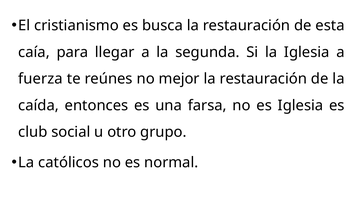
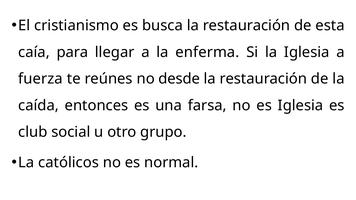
segunda: segunda -> enferma
mejor: mejor -> desde
